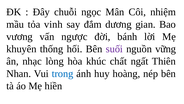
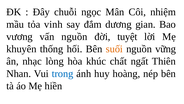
vấn ngược: ngược -> nguồn
bánh: bánh -> tuyệt
suối colour: purple -> orange
